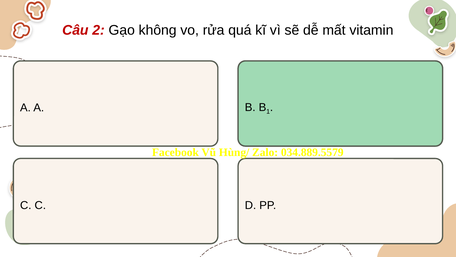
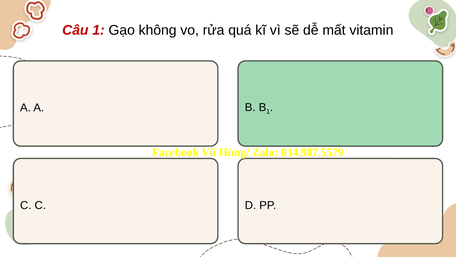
Câu 2: 2 -> 1
034.889.5579: 034.889.5579 -> 034.987.5579
